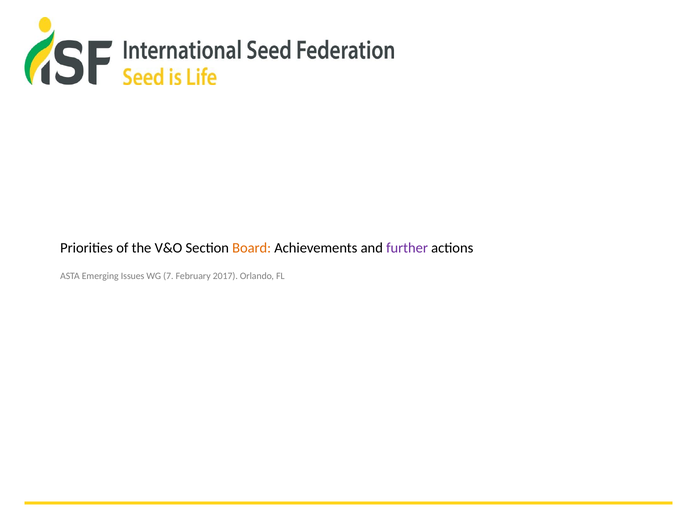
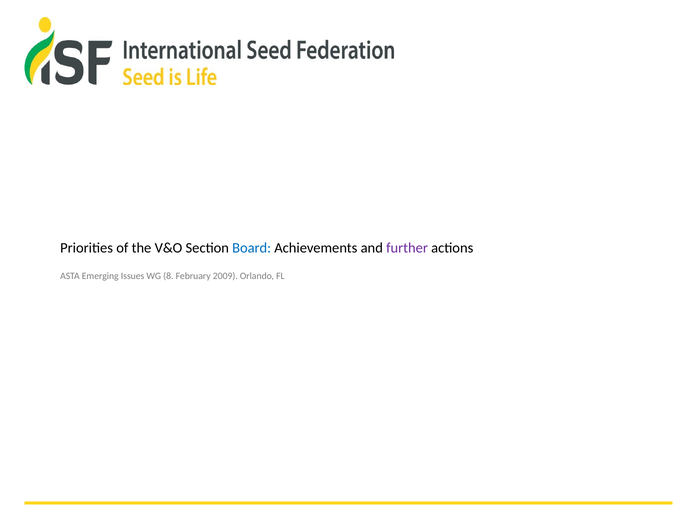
Board colour: orange -> blue
7: 7 -> 8
2017: 2017 -> 2009
